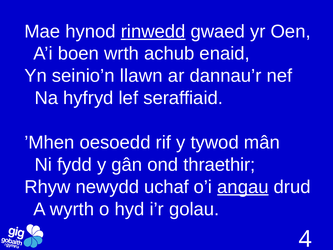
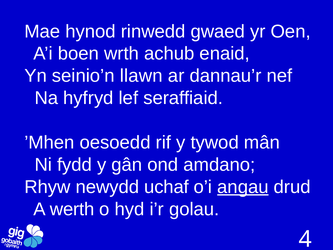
rinwedd underline: present -> none
thraethir: thraethir -> amdano
wyrth: wyrth -> werth
